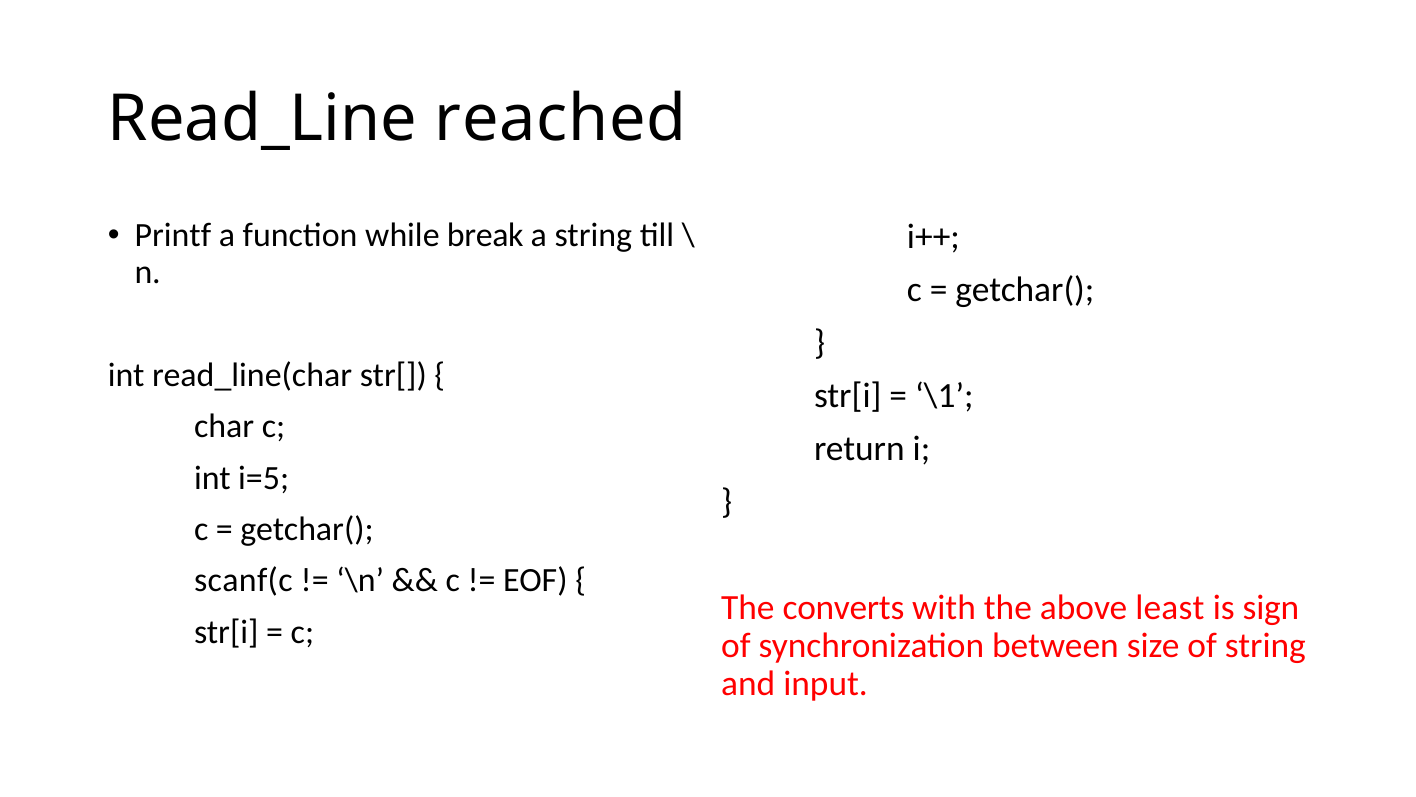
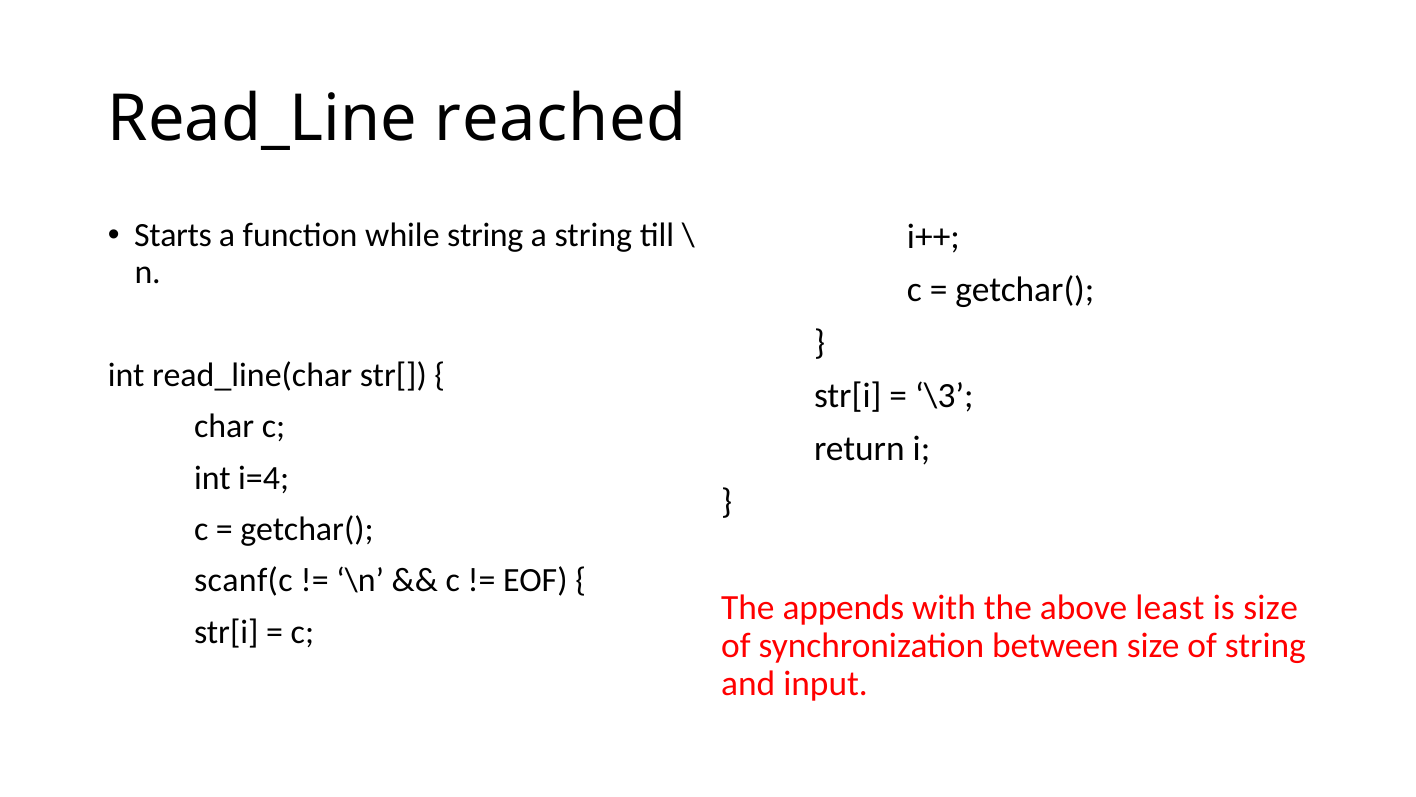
Printf: Printf -> Starts
while break: break -> string
\1: \1 -> \3
i=5: i=5 -> i=4
converts: converts -> appends
is sign: sign -> size
